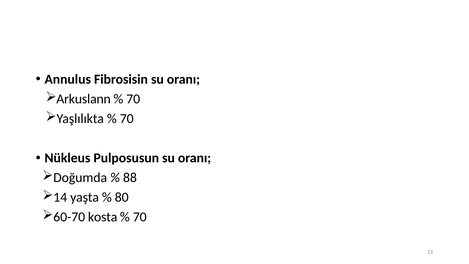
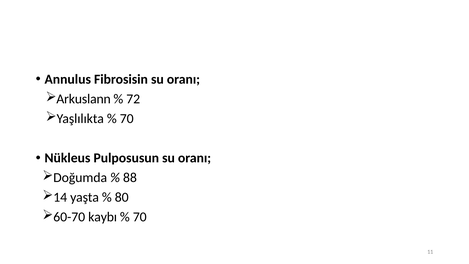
70 at (133, 99): 70 -> 72
kosta: kosta -> kaybı
